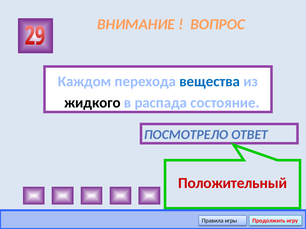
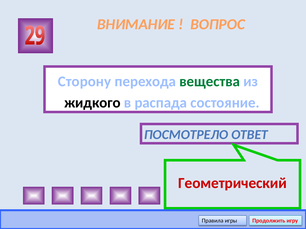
Каждом: Каждом -> Сторону
вещества colour: blue -> green
Положительный: Положительный -> Геометрический
